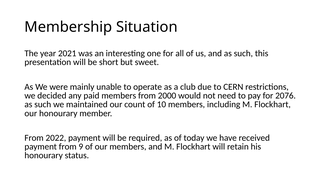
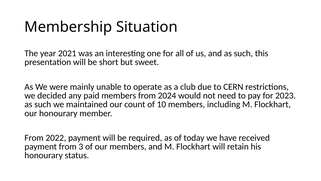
2000: 2000 -> 2024
2076: 2076 -> 2023
9: 9 -> 3
